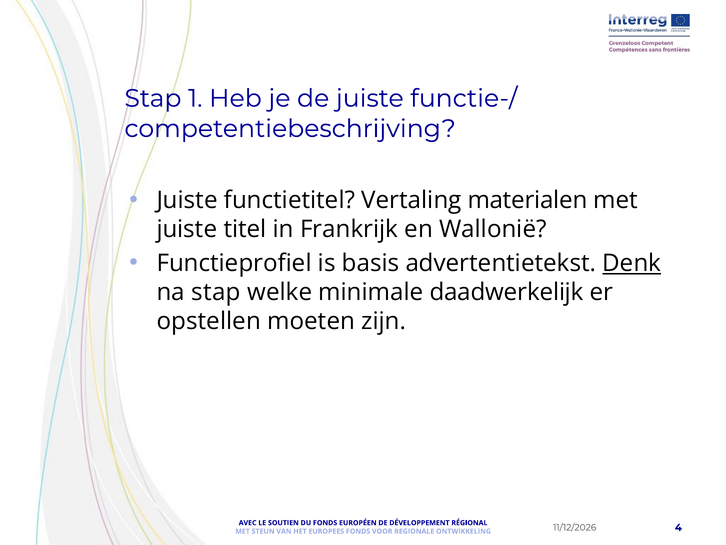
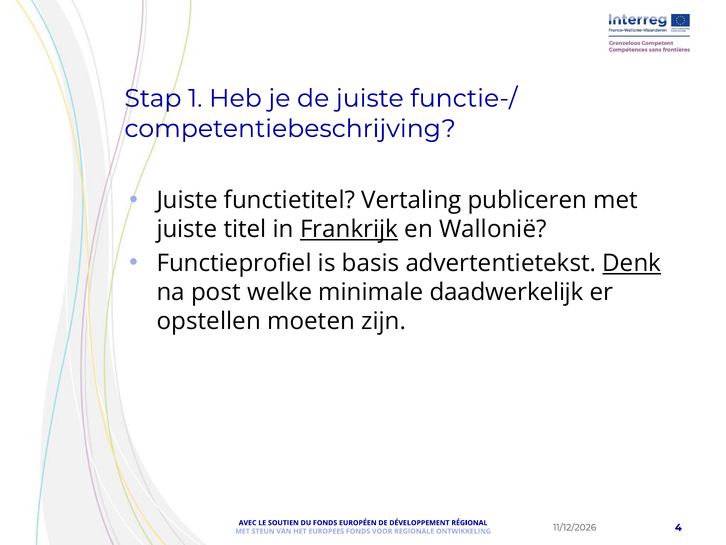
materialen: materialen -> publiceren
Frankrijk underline: none -> present
na stap: stap -> post
